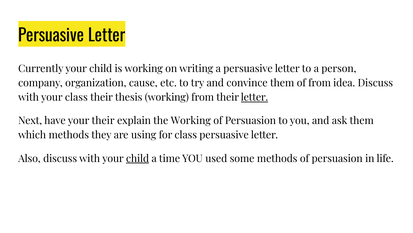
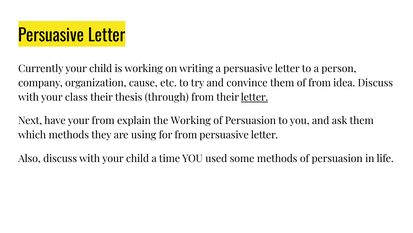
thesis working: working -> through
your their: their -> from
for class: class -> from
child at (138, 158) underline: present -> none
